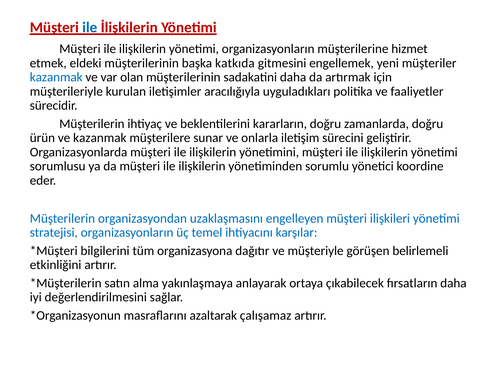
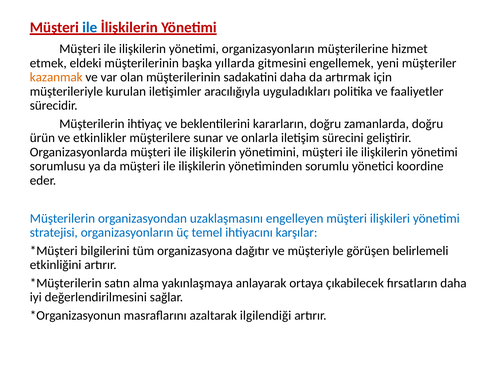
katkıda: katkıda -> yıllarda
kazanmak at (56, 77) colour: blue -> orange
ve kazanmak: kazanmak -> etkinlikler
çalışamaz: çalışamaz -> ilgilendiği
